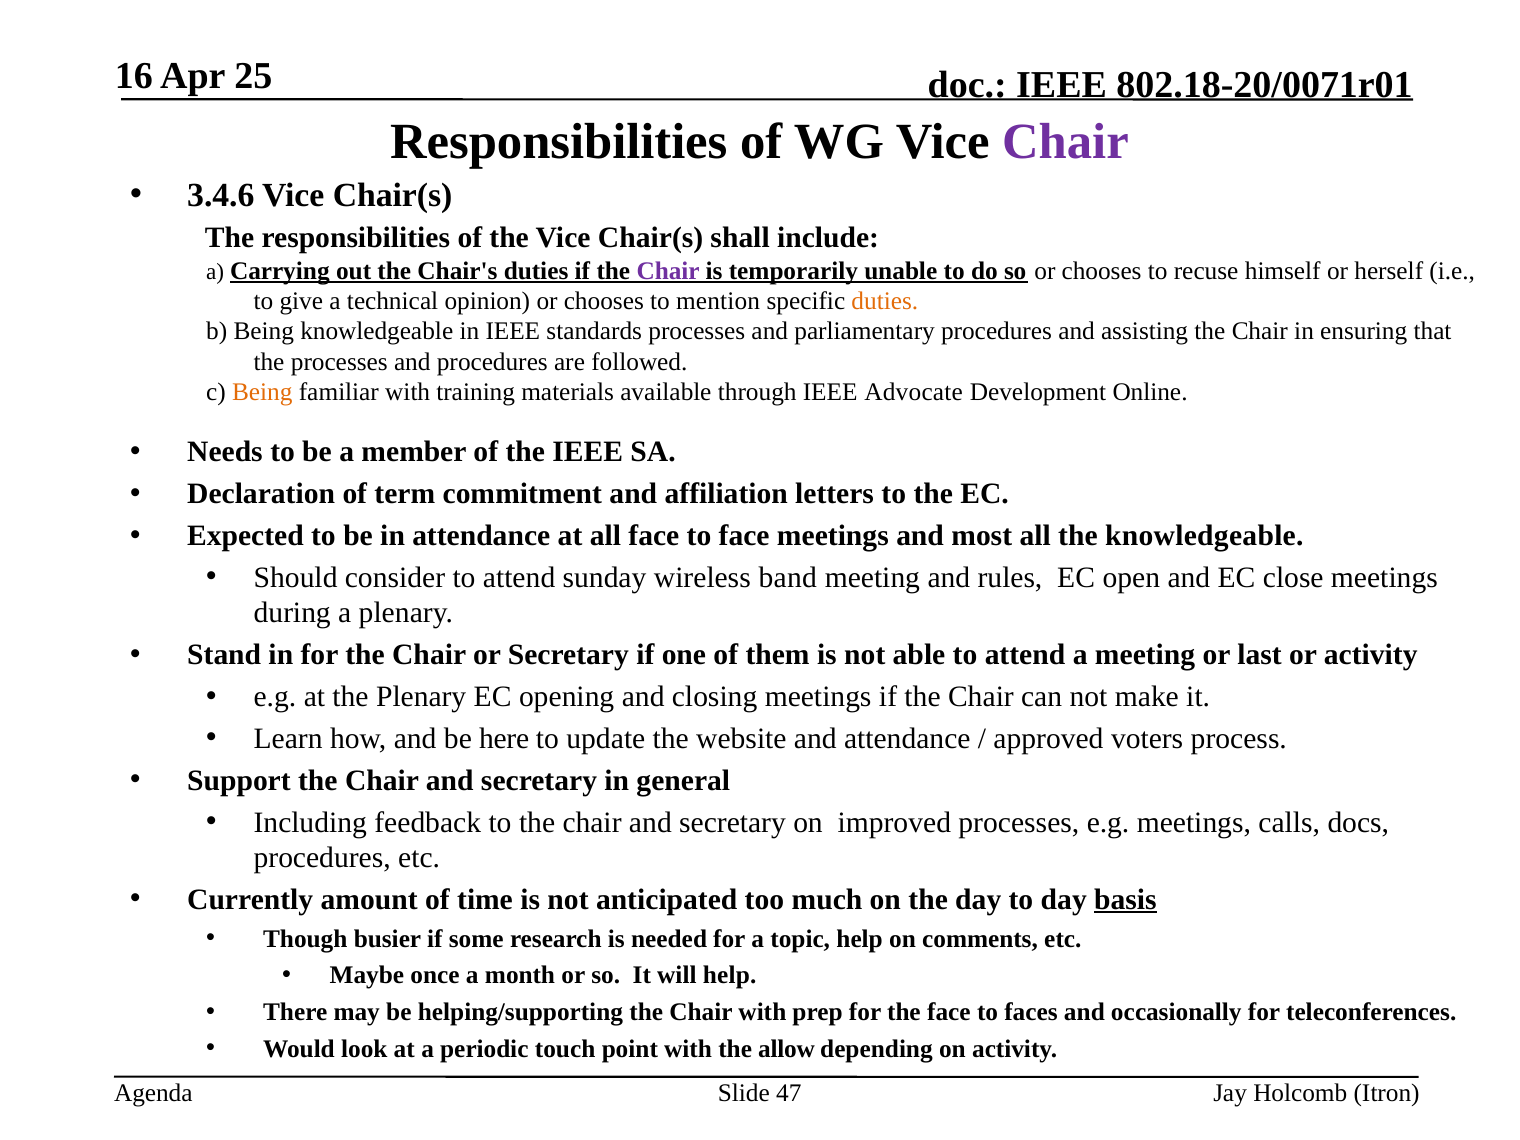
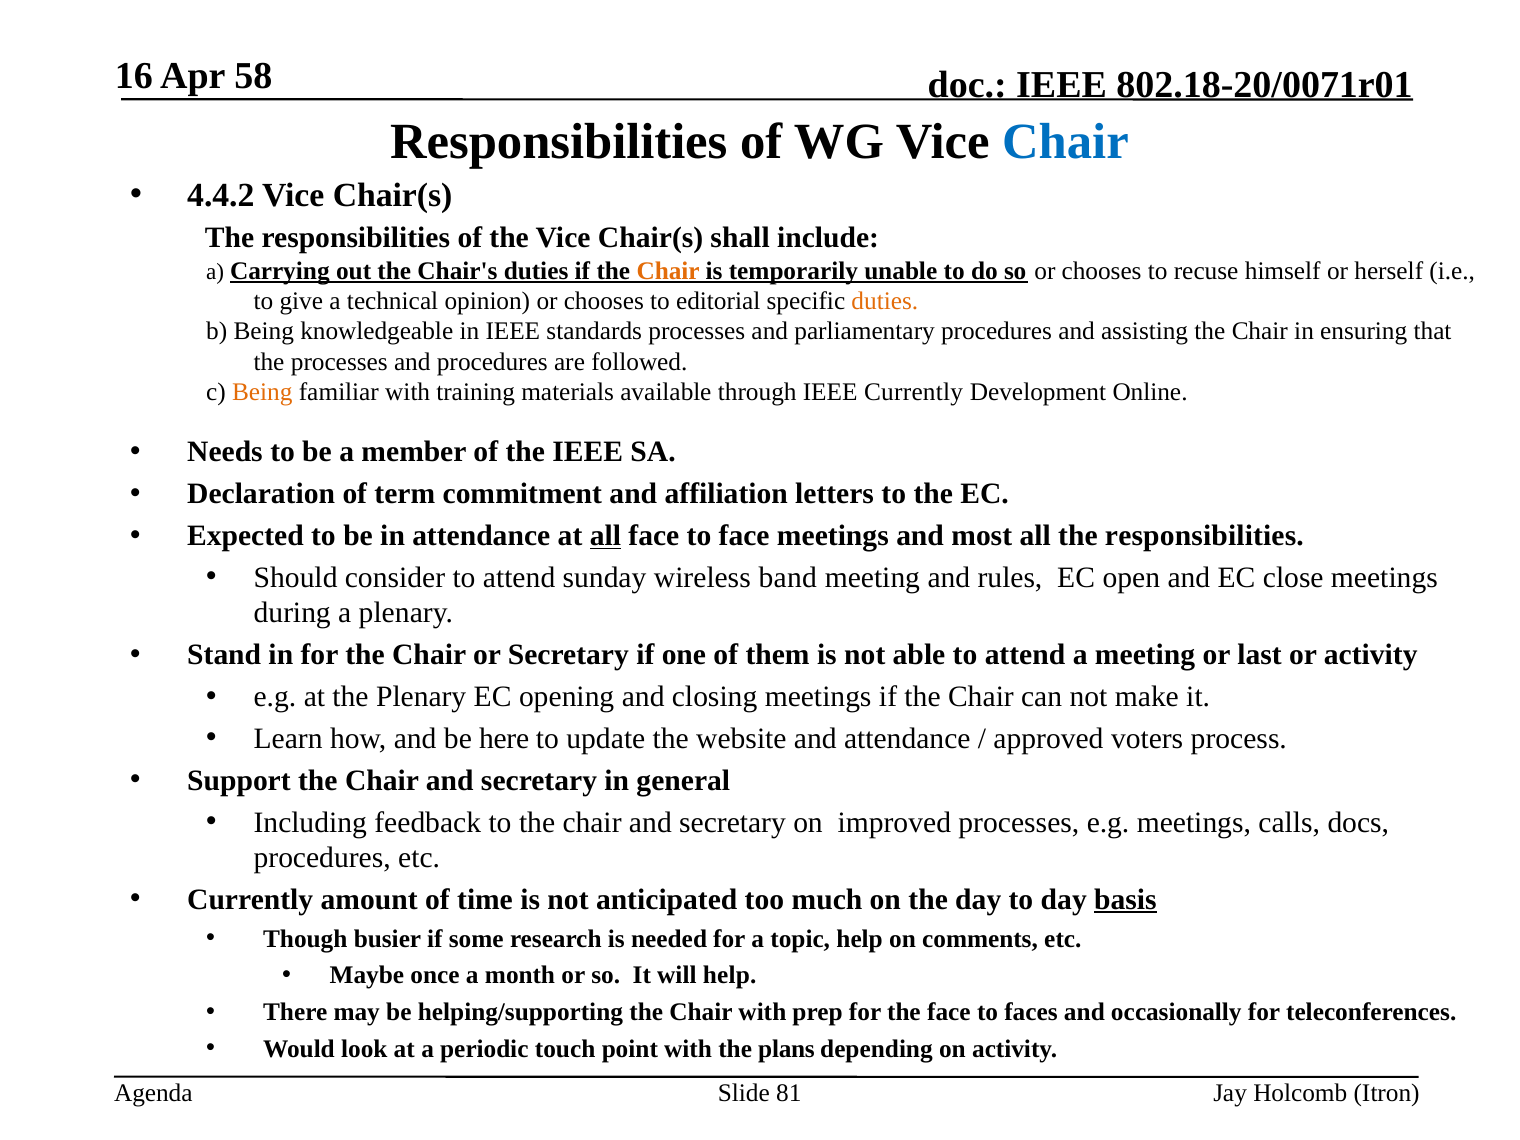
25: 25 -> 58
Chair at (1065, 142) colour: purple -> blue
3.4.6: 3.4.6 -> 4.4.2
Chair at (668, 271) colour: purple -> orange
mention: mention -> editorial
IEEE Advocate: Advocate -> Currently
all at (605, 536) underline: none -> present
all the knowledgeable: knowledgeable -> responsibilities
allow: allow -> plans
47: 47 -> 81
